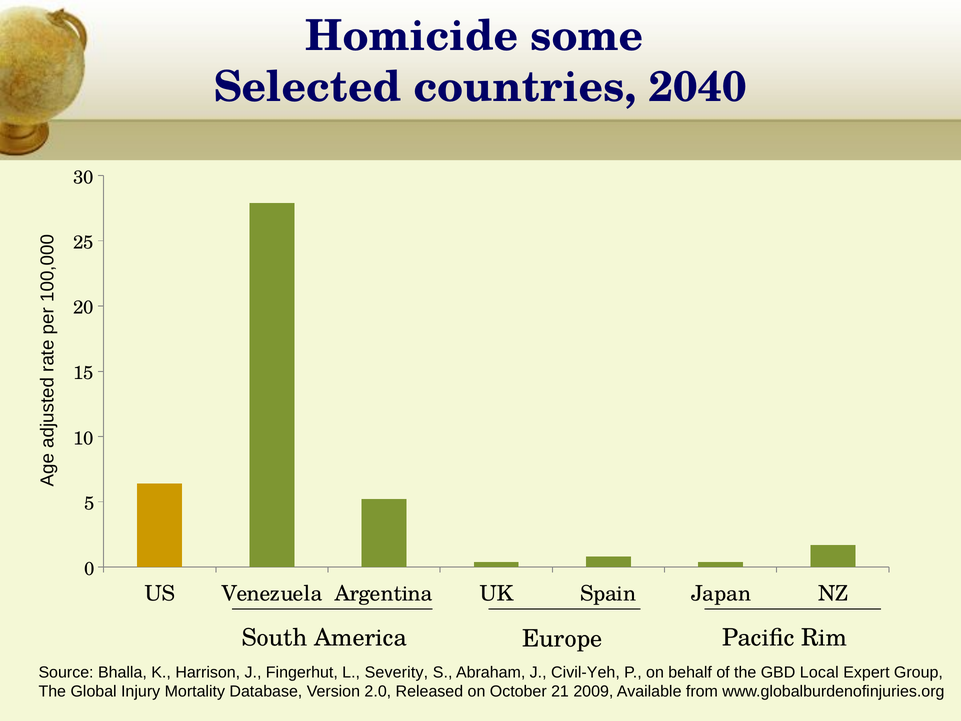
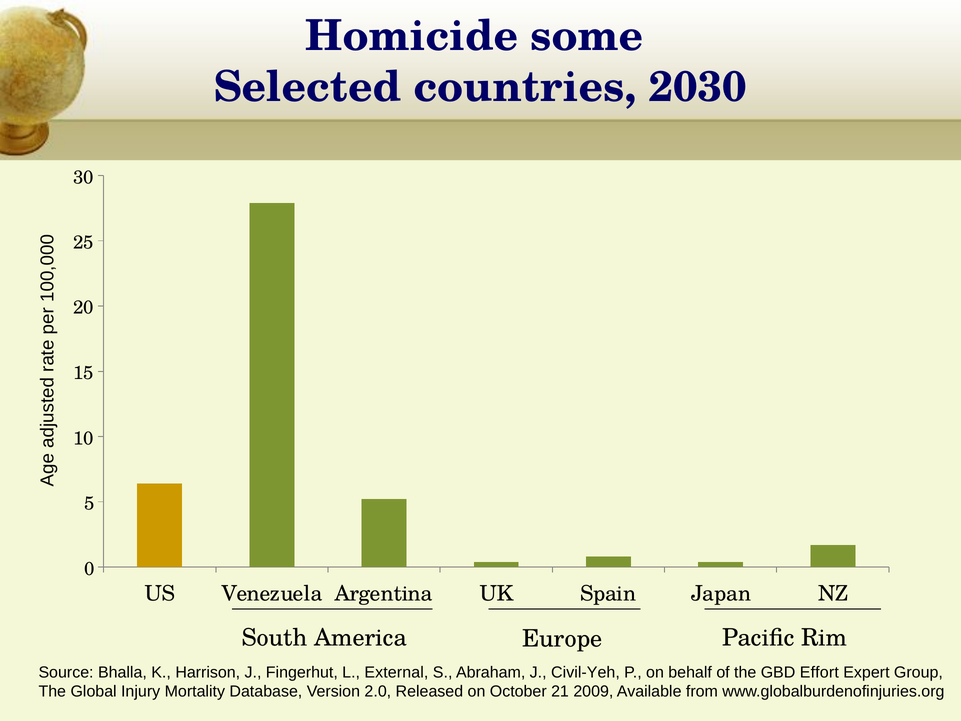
2040: 2040 -> 2030
Severity: Severity -> External
Local: Local -> Effort
